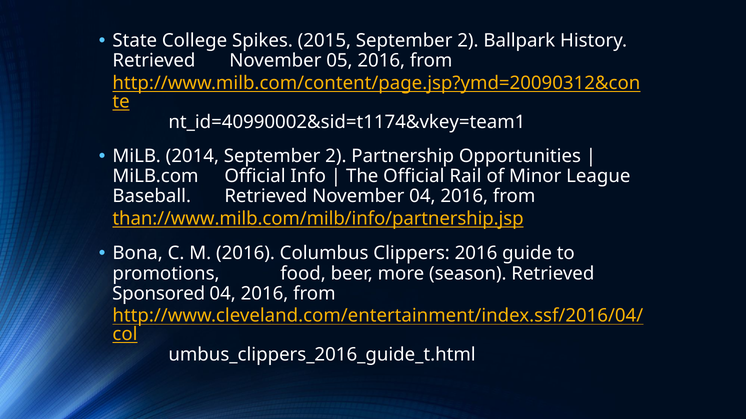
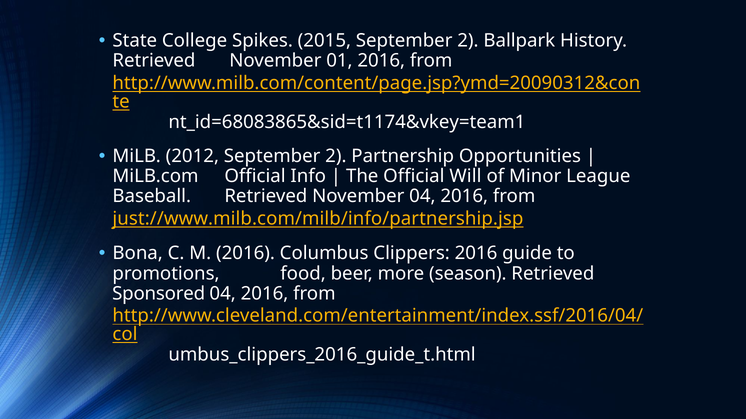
05: 05 -> 01
nt_id=40990002&sid=t1174&vkey=team1: nt_id=40990002&sid=t1174&vkey=team1 -> nt_id=68083865&sid=t1174&vkey=team1
2014: 2014 -> 2012
Rail: Rail -> Will
than://www.milb.com/milb/info/partnership.jsp: than://www.milb.com/milb/info/partnership.jsp -> just://www.milb.com/milb/info/partnership.jsp
